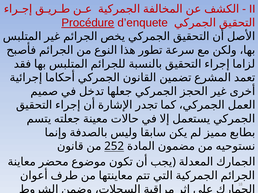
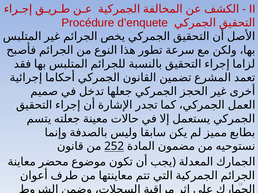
Procédure underline: present -> none
